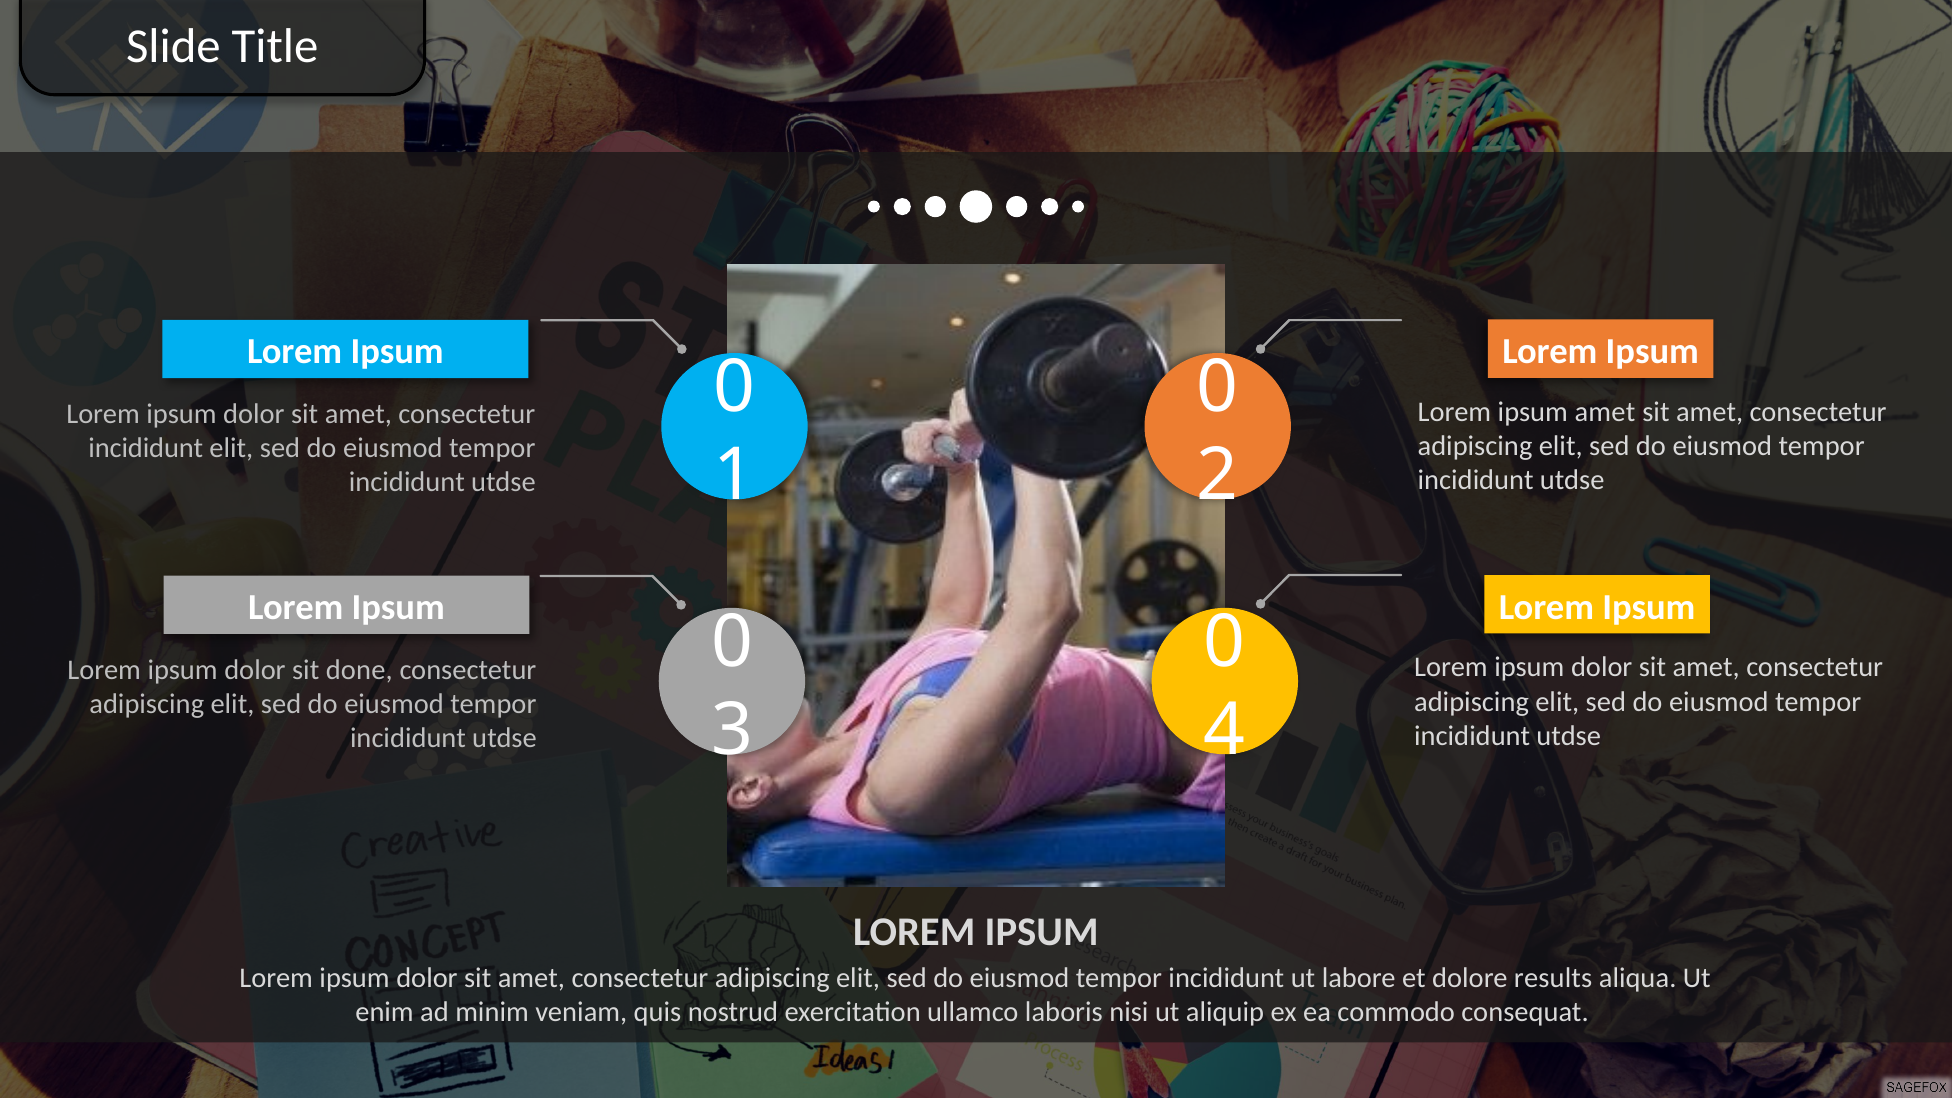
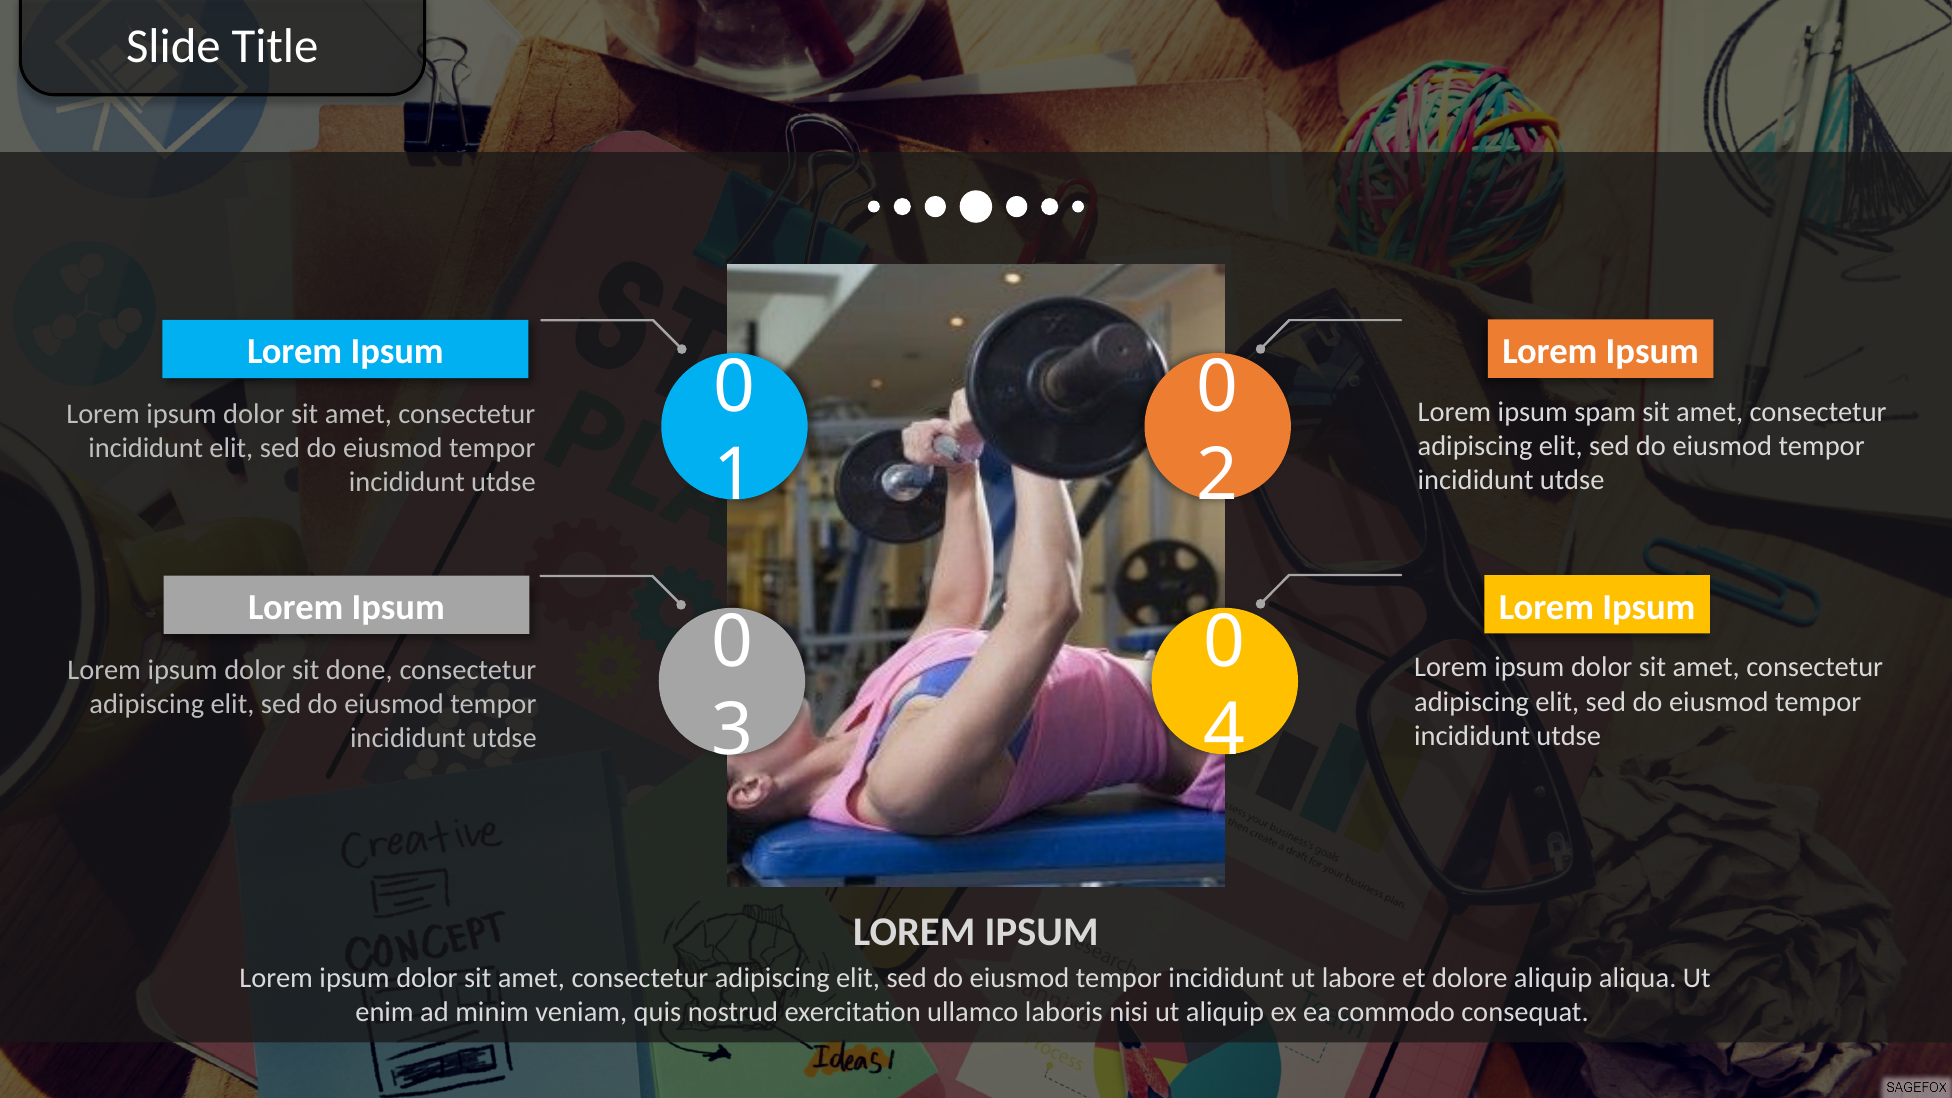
ipsum amet: amet -> spam
dolore results: results -> aliquip
